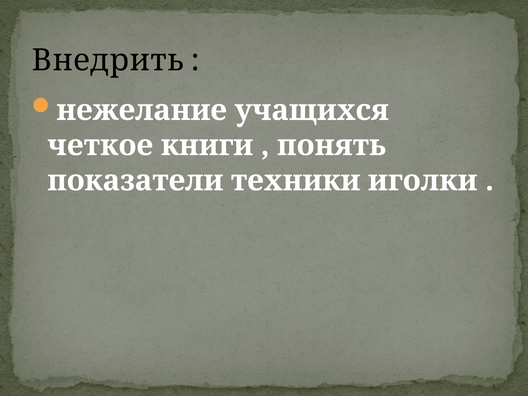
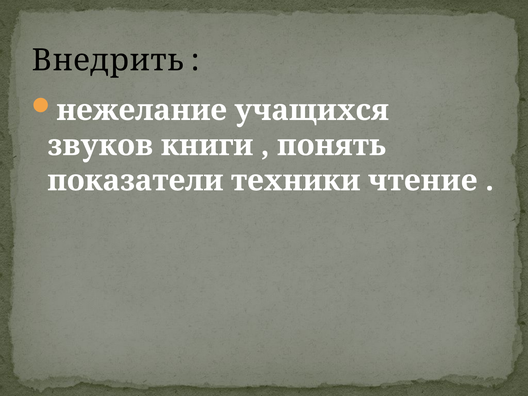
четкое: четкое -> звуков
иголки: иголки -> чтение
